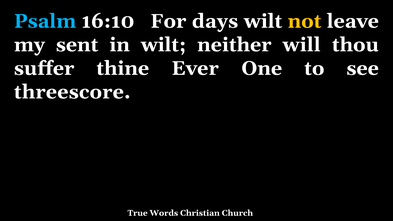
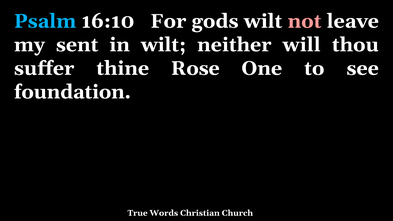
days: days -> gods
not colour: yellow -> pink
Ever: Ever -> Rose
threescore: threescore -> foundation
